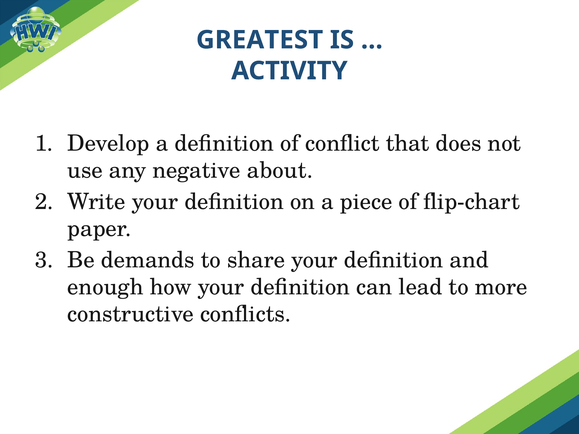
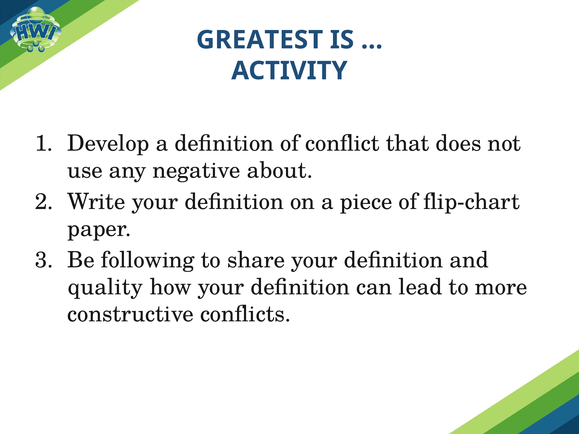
demands: demands -> following
enough: enough -> quality
